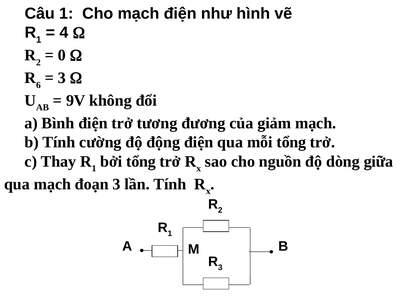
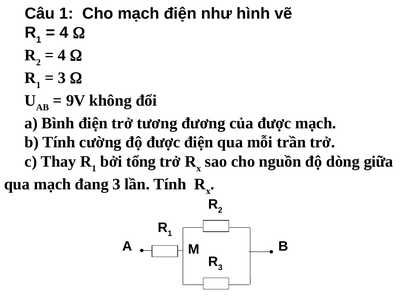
0 at (62, 55): 0 -> 4
6 at (38, 85): 6 -> 1
của giảm: giảm -> được
độ động: động -> được
mỗi tổng: tổng -> trần
đoạn: đoạn -> đang
